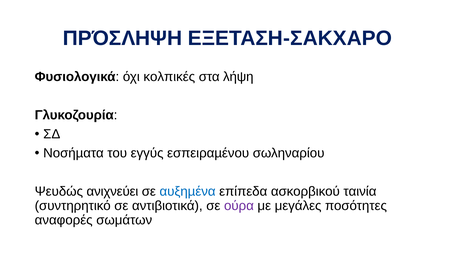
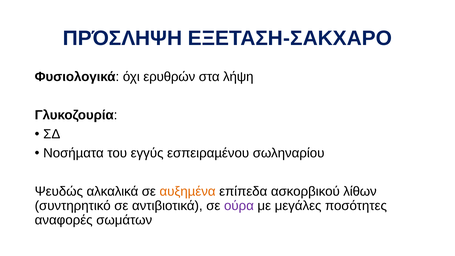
κολπικές: κολπικές -> ερυθρών
ανιχνεύει: ανιχνεύει -> αλκαλικά
αυξηµένα colour: blue -> orange
ταινία: ταινία -> λίθων
